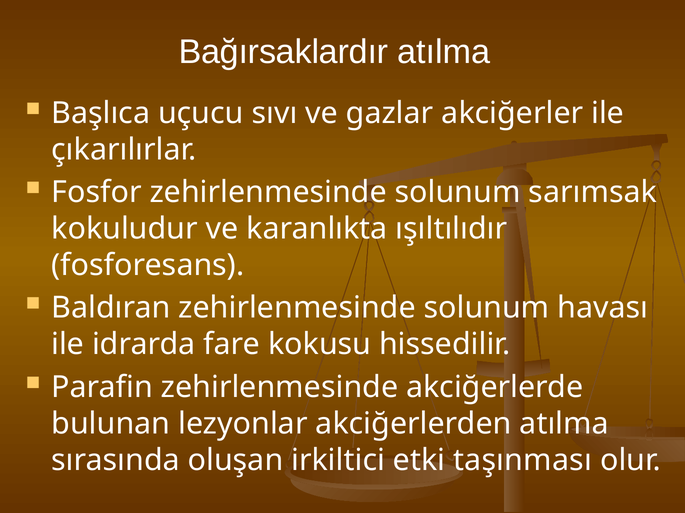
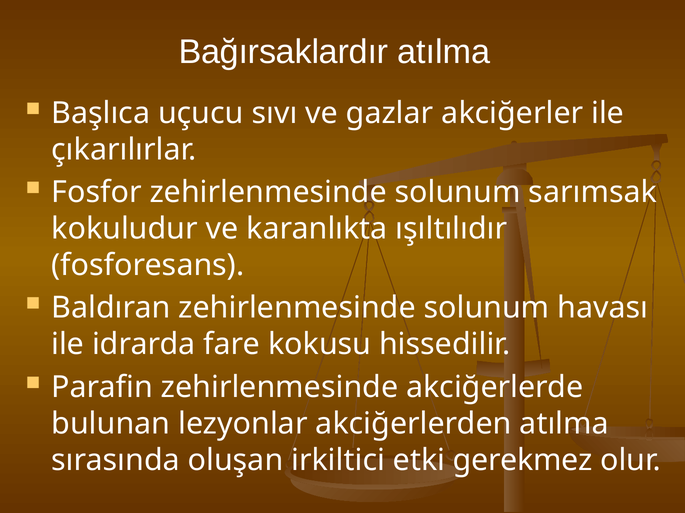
taşınması: taşınması -> gerekmez
